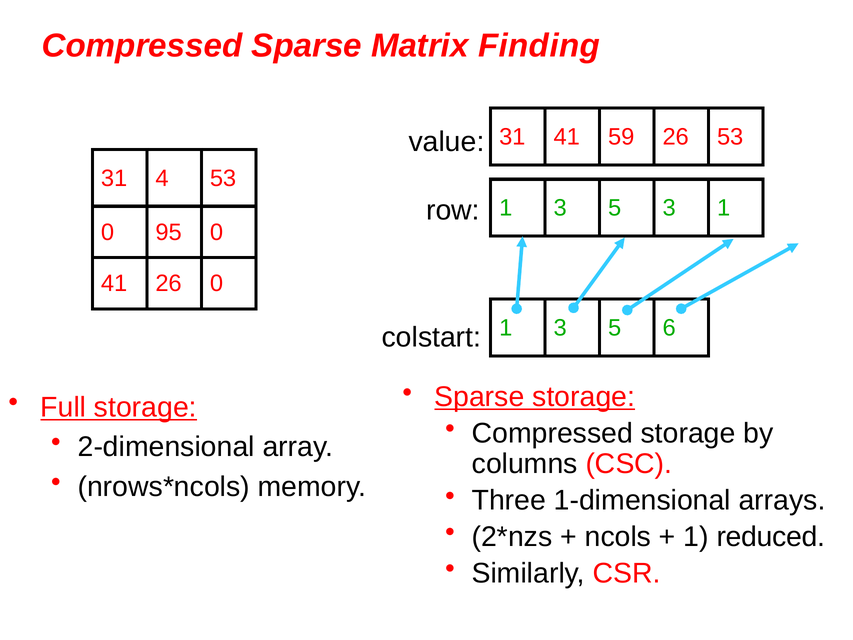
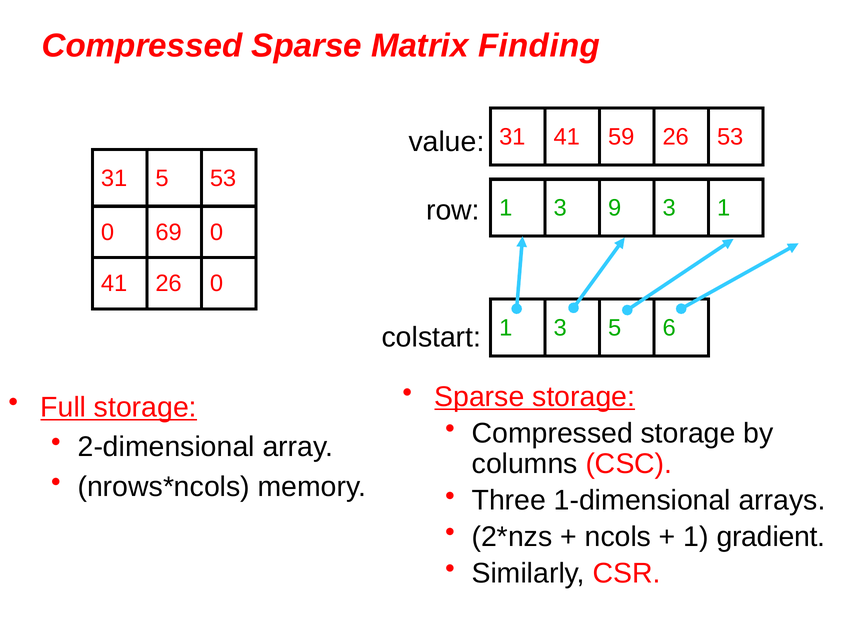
31 4: 4 -> 5
5 at (615, 208): 5 -> 9
95: 95 -> 69
reduced: reduced -> gradient
